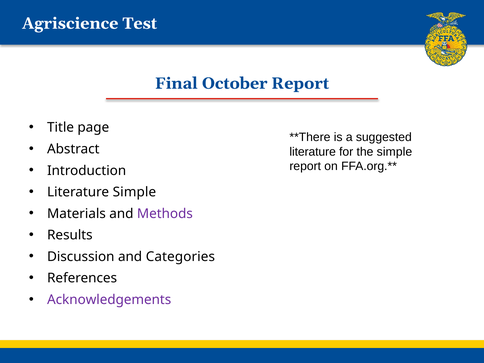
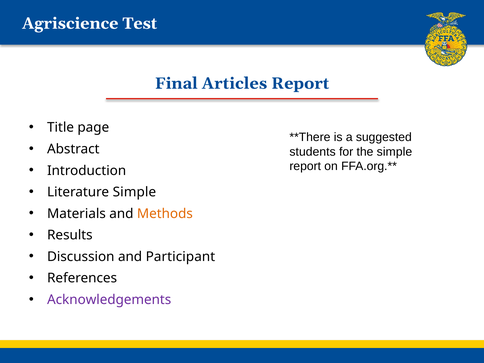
October: October -> Articles
literature at (313, 152): literature -> students
Methods colour: purple -> orange
Categories: Categories -> Participant
